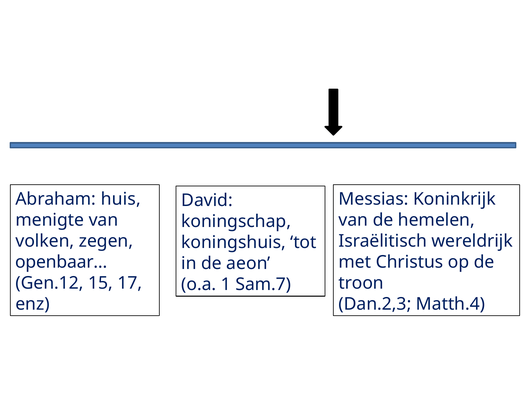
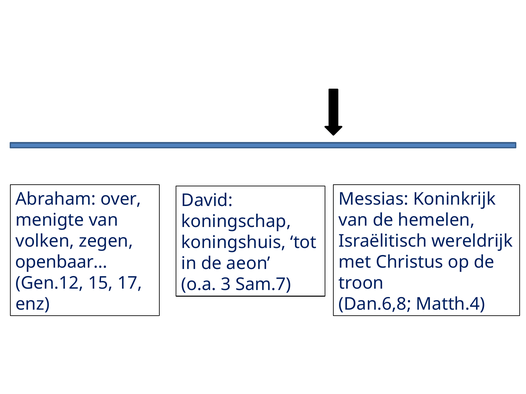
huis: huis -> over
1: 1 -> 3
Dan.2,3: Dan.2,3 -> Dan.6,8
